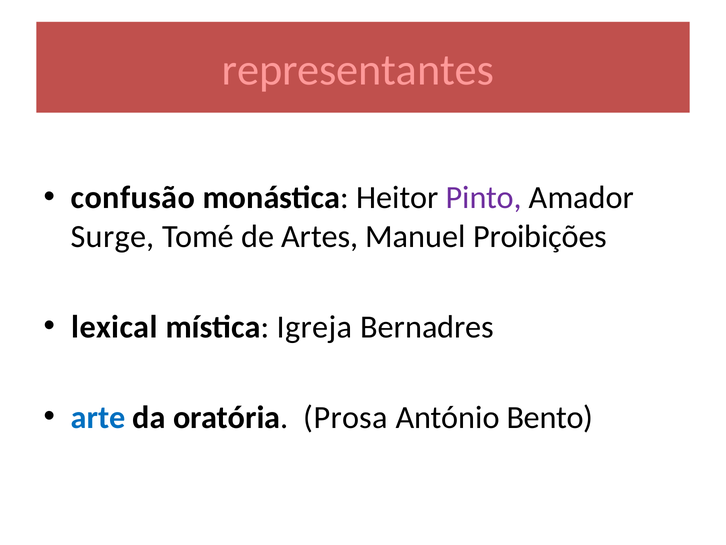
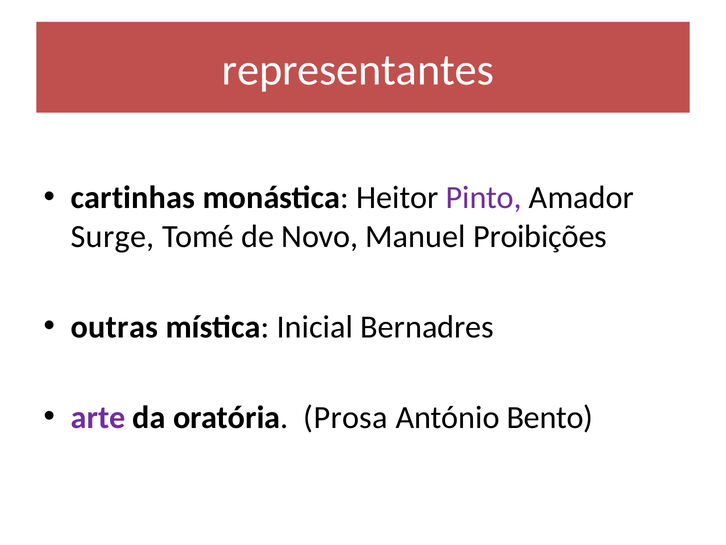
representantes colour: pink -> white
confusão: confusão -> cartinhas
Artes: Artes -> Novo
lexical: lexical -> outras
Igreja: Igreja -> Inicial
arte colour: blue -> purple
